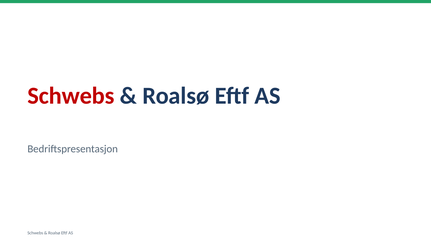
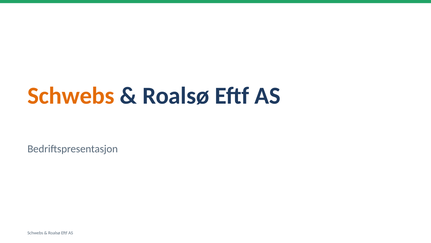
Schwebs at (71, 96) colour: red -> orange
